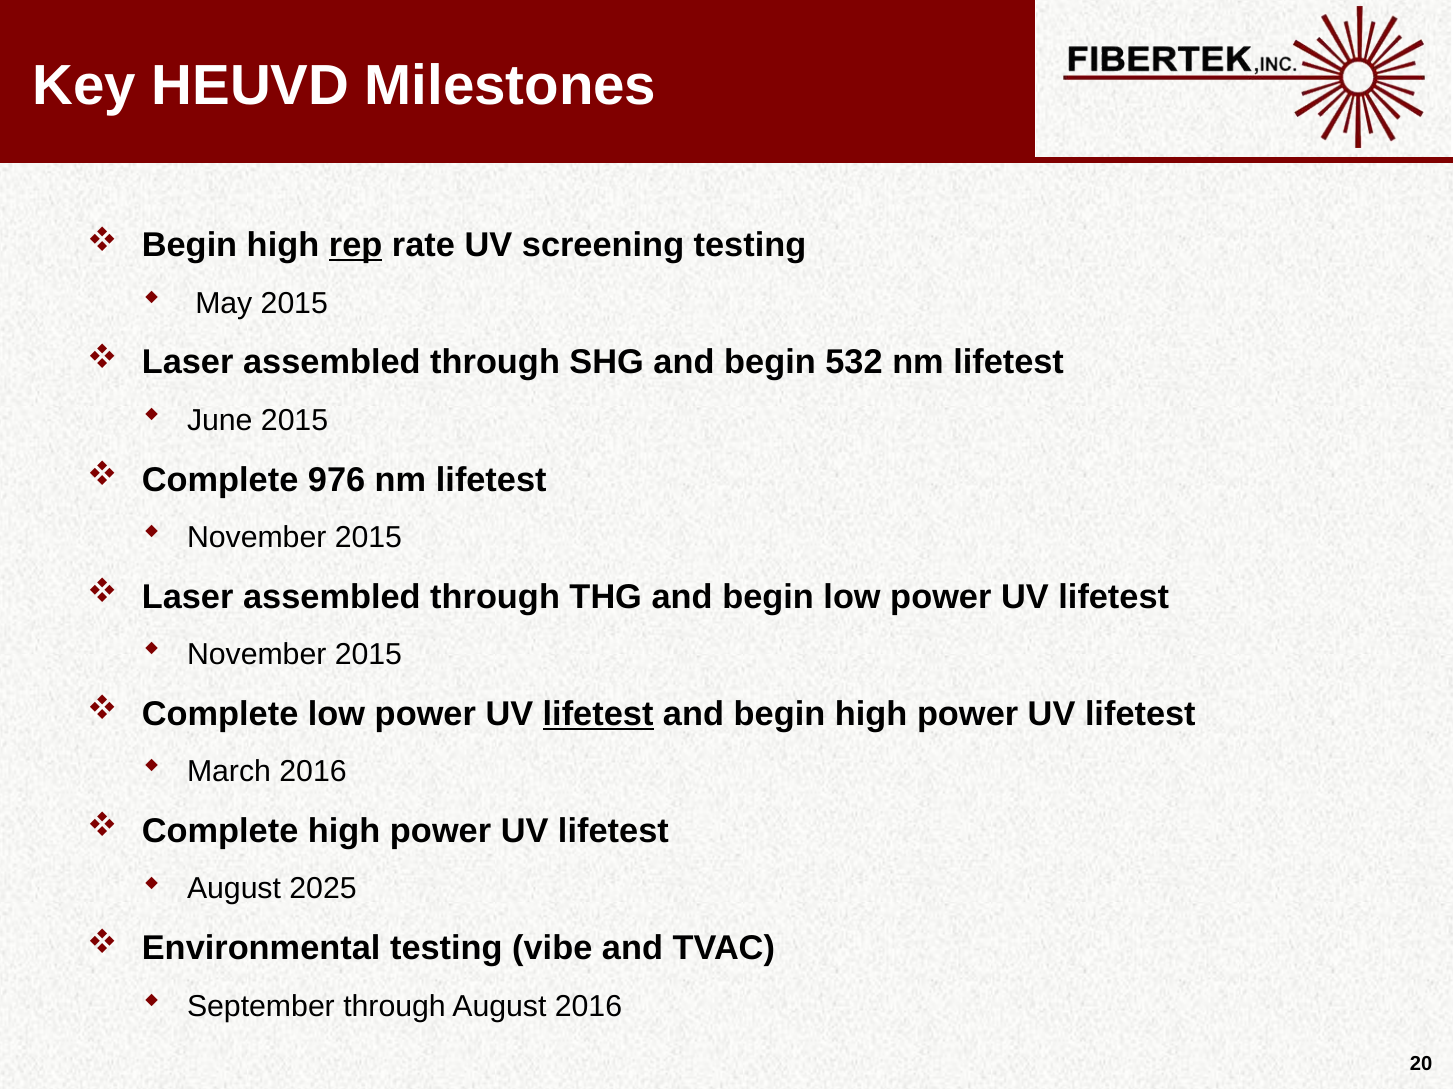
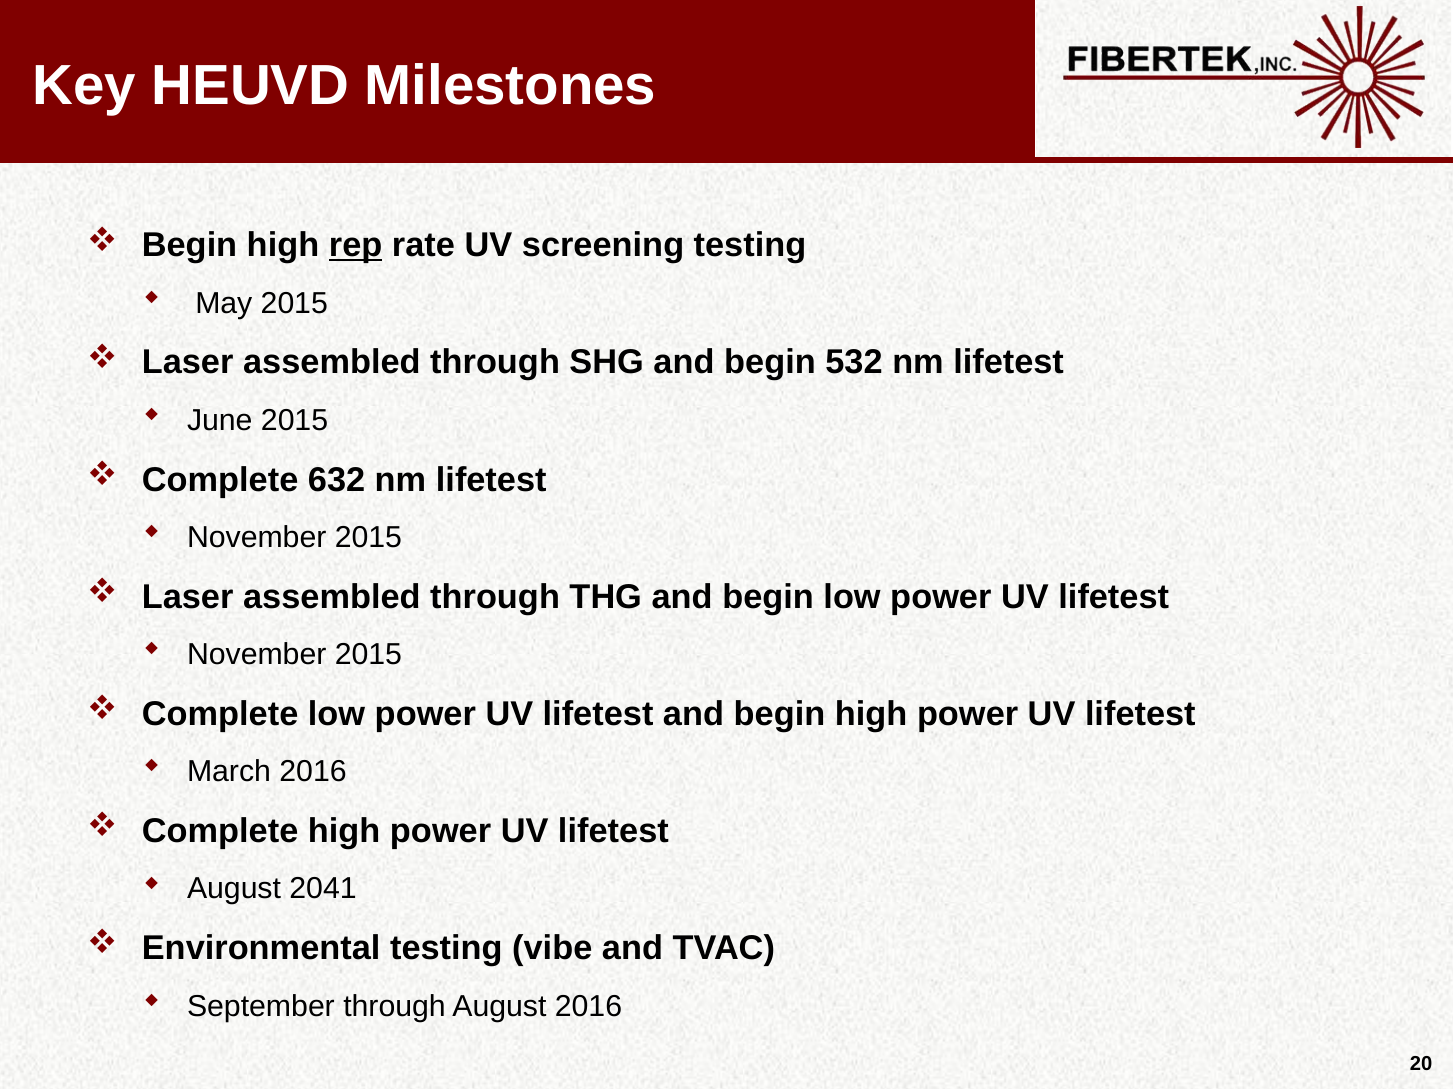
976: 976 -> 632
lifetest at (598, 714) underline: present -> none
2025: 2025 -> 2041
